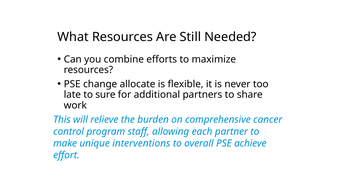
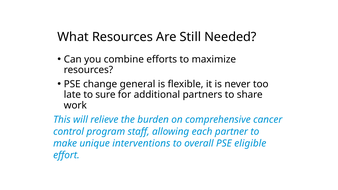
allocate: allocate -> general
achieve: achieve -> eligible
